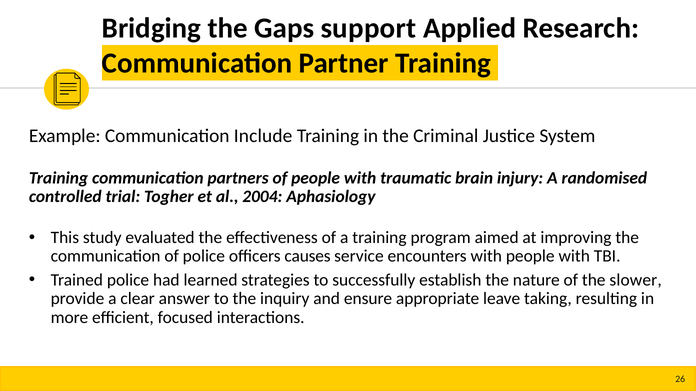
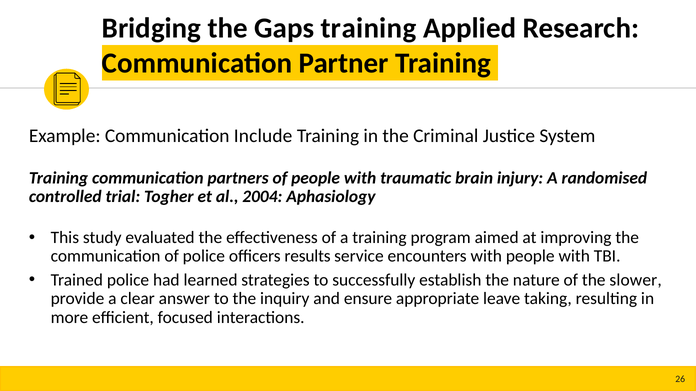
Gaps support: support -> training
causes: causes -> results
